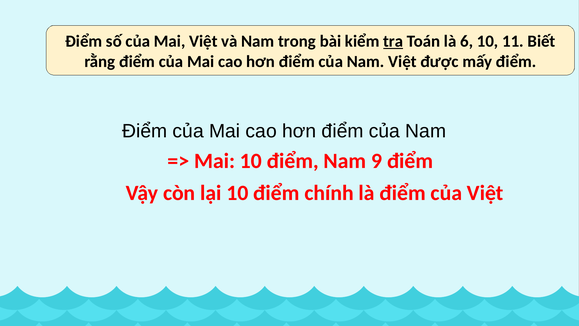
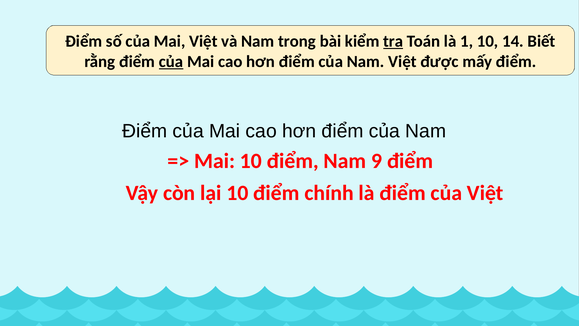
6: 6 -> 1
11: 11 -> 14
của at (171, 61) underline: none -> present
